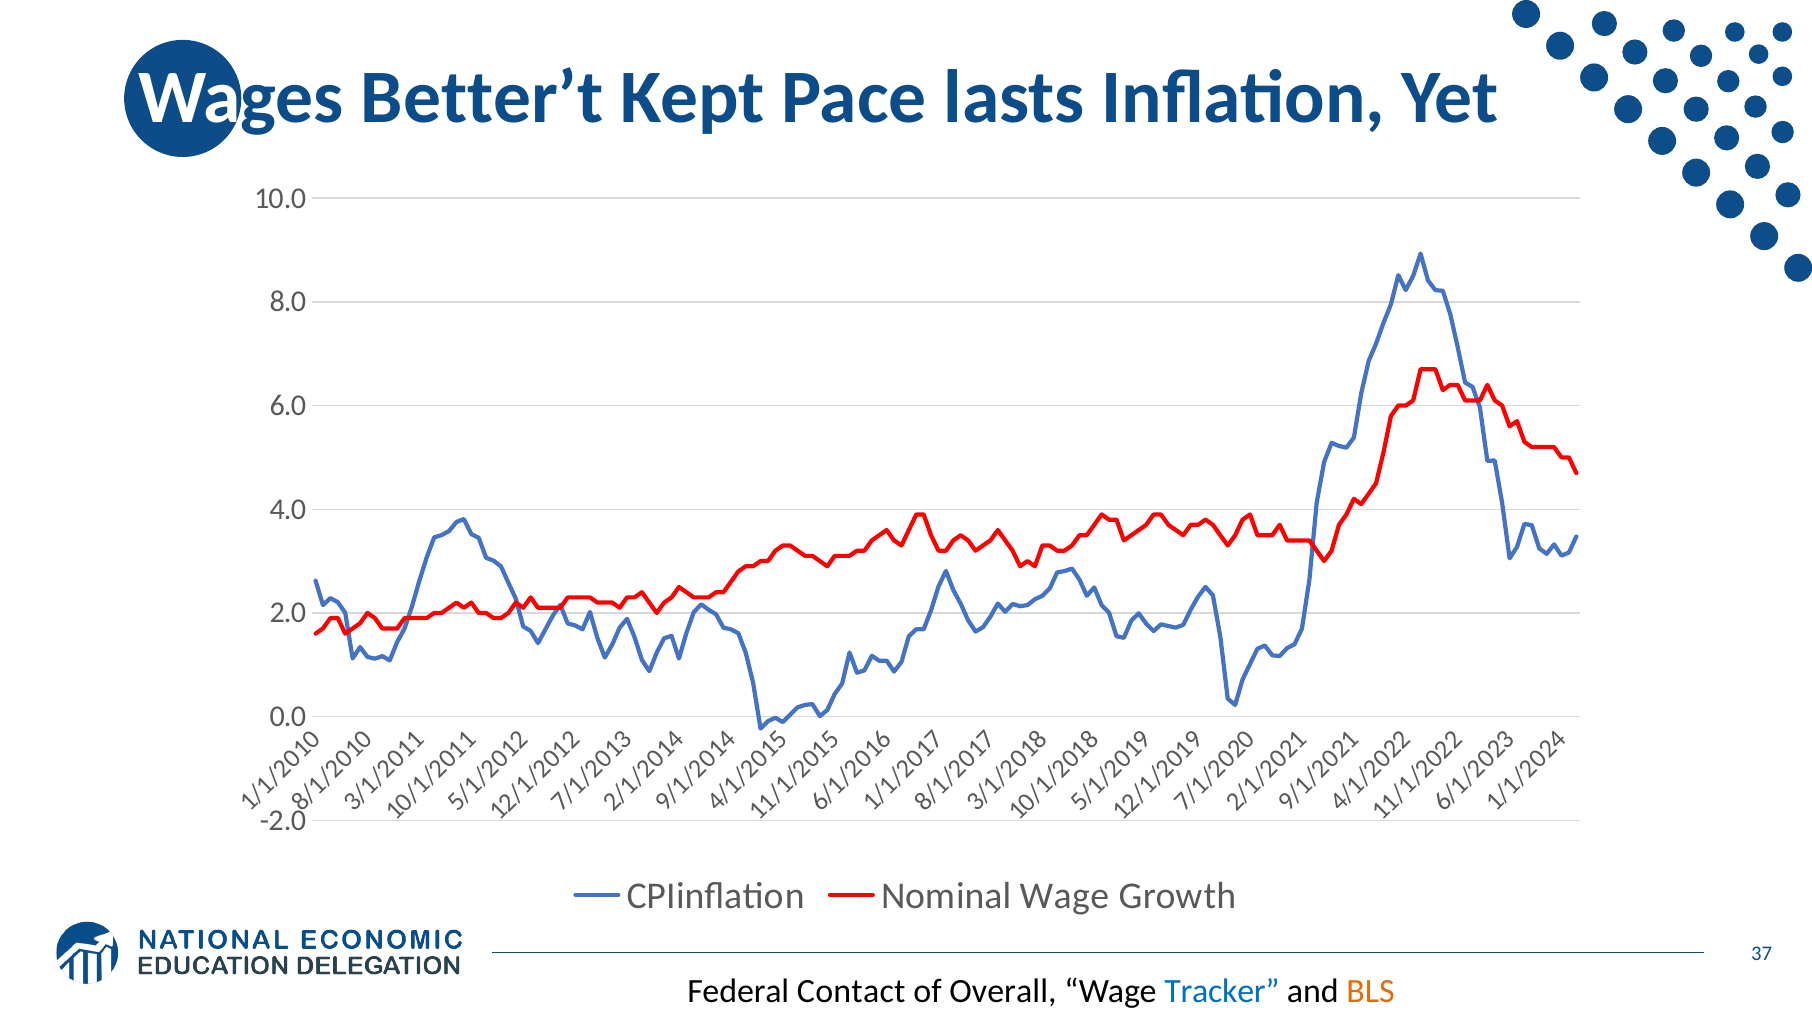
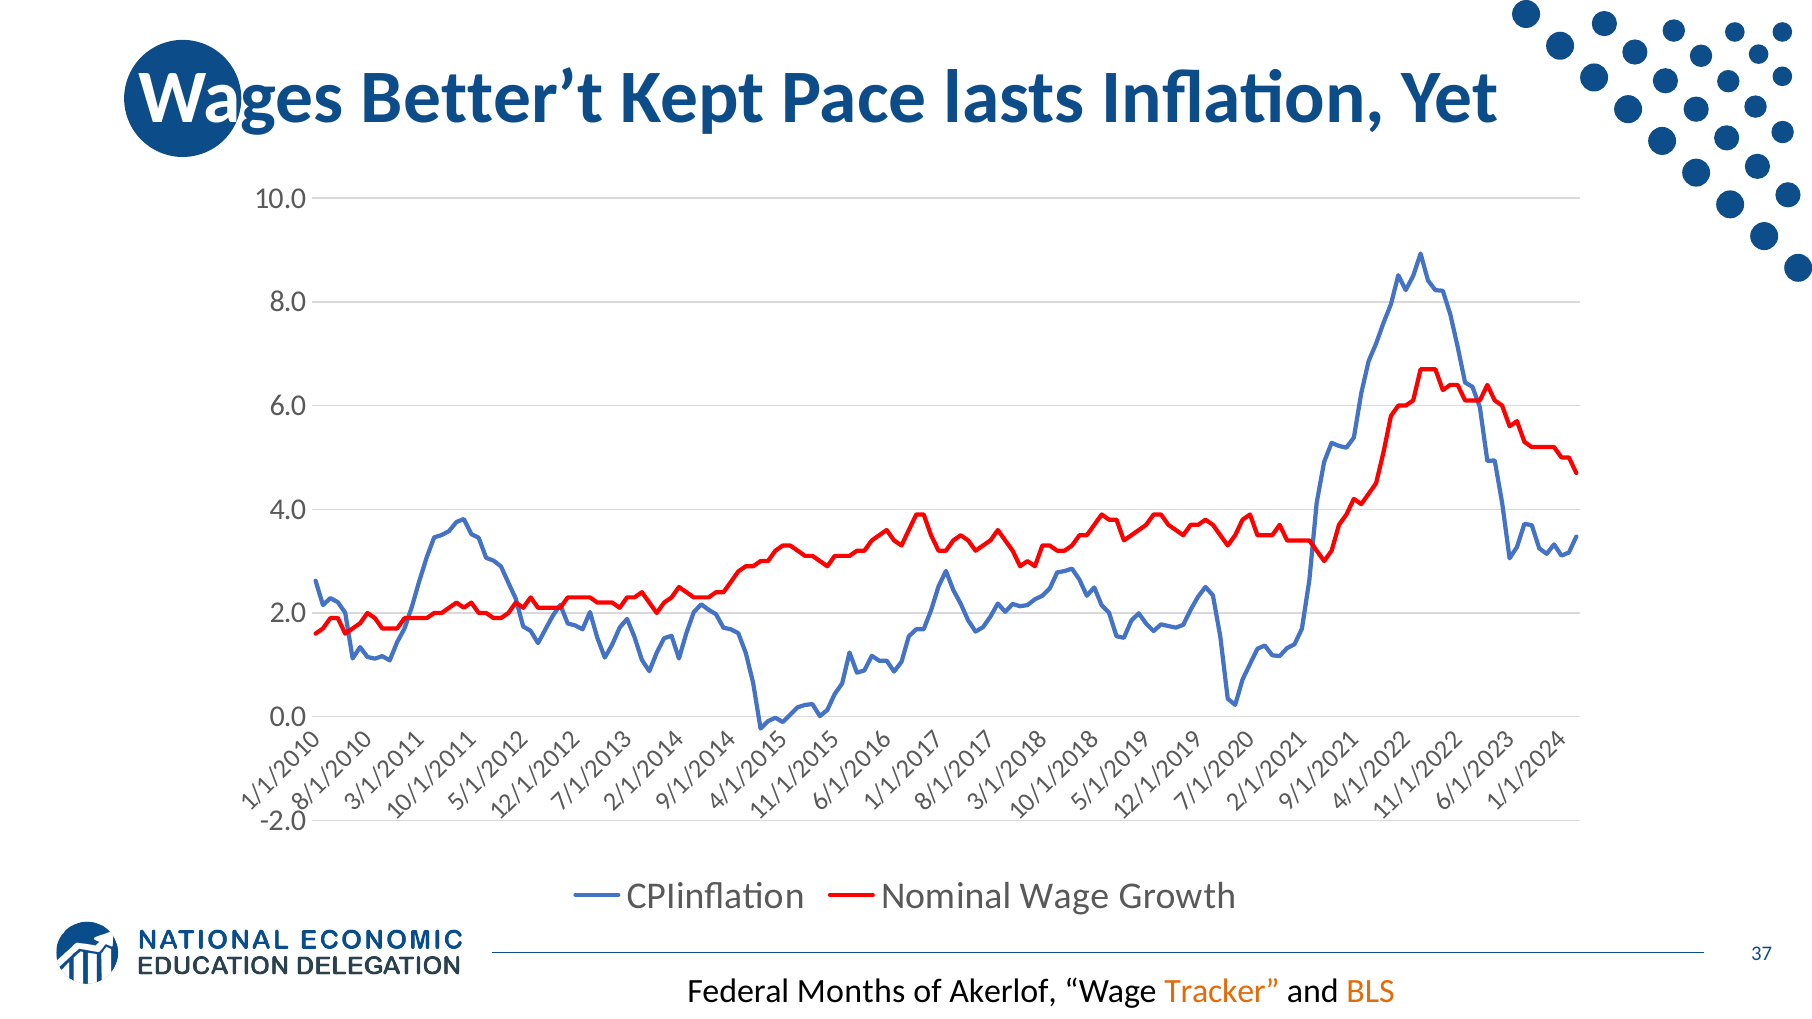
Contact: Contact -> Months
Overall: Overall -> Akerlof
Tracker colour: blue -> orange
